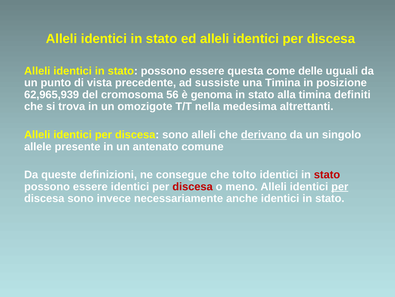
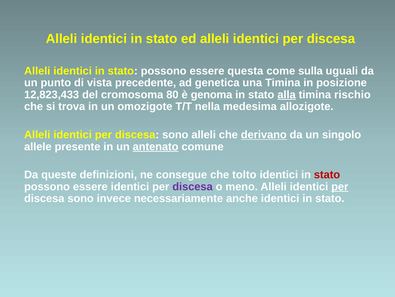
delle: delle -> sulla
sussiste: sussiste -> genetica
62,965,939: 62,965,939 -> 12,823,433
56: 56 -> 80
alla underline: none -> present
definiti: definiti -> rischio
altrettanti: altrettanti -> allozigote
antenato underline: none -> present
discesa at (193, 186) colour: red -> purple
